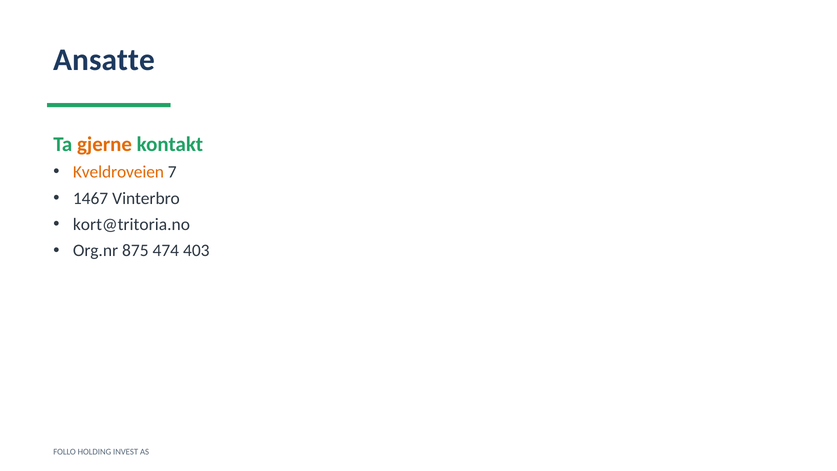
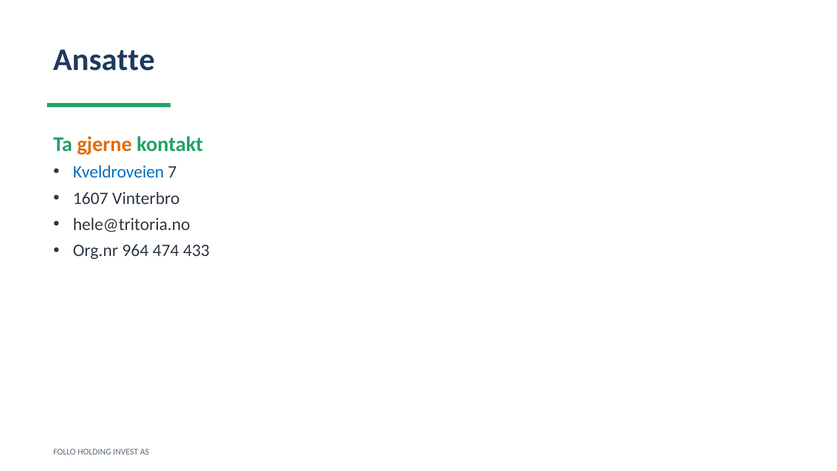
Kveldroveien colour: orange -> blue
1467: 1467 -> 1607
kort@tritoria.no: kort@tritoria.no -> hele@tritoria.no
875: 875 -> 964
403: 403 -> 433
